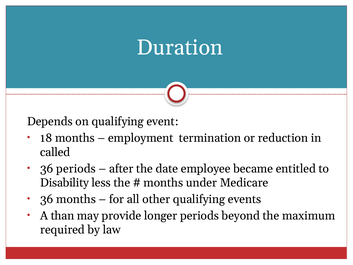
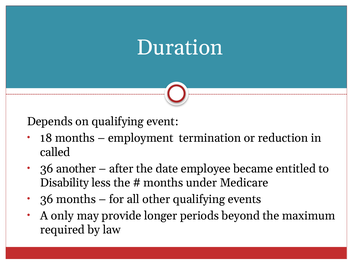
36 periods: periods -> another
than: than -> only
